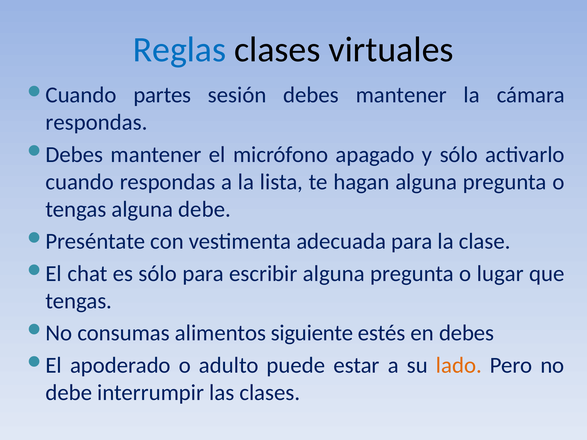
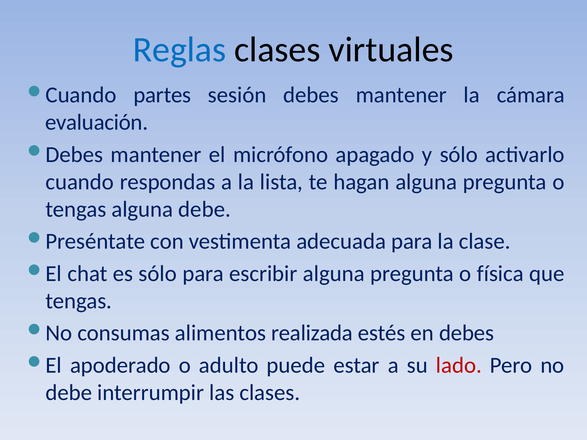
respondas at (97, 122): respondas -> evaluación
lugar: lugar -> física
siguiente: siguiente -> realizada
lado colour: orange -> red
